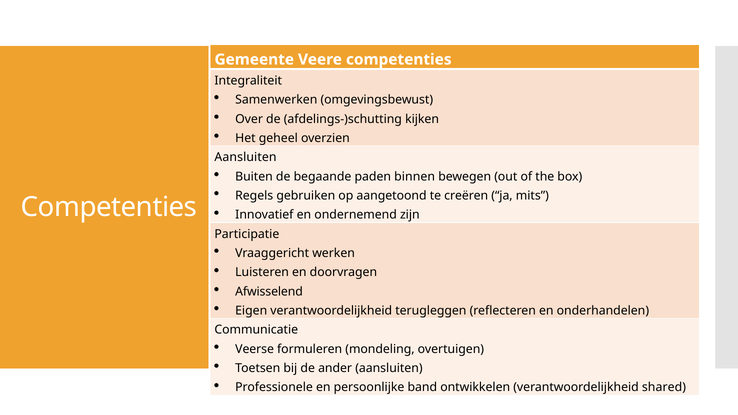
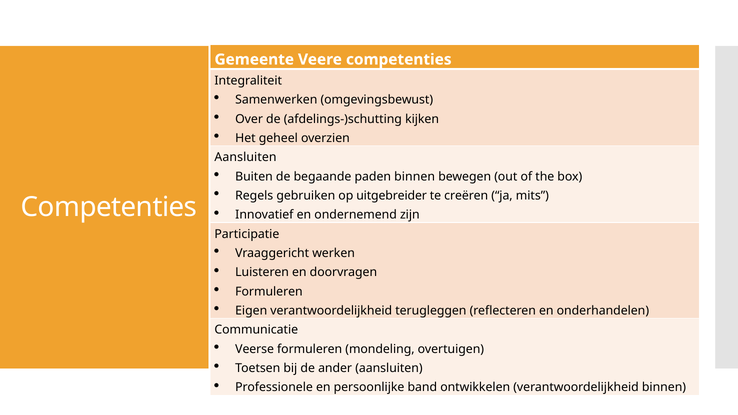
aangetoond: aangetoond -> uitgebreider
Afwisselend at (269, 292): Afwisselend -> Formuleren
verantwoordelijkheid shared: shared -> binnen
